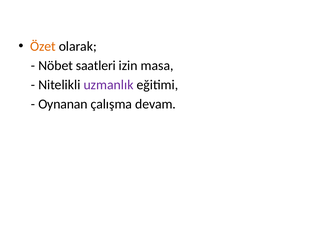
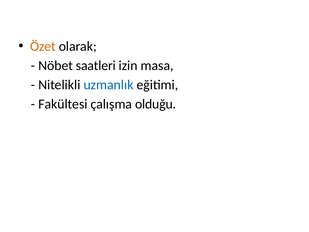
uzmanlık colour: purple -> blue
Oynanan: Oynanan -> Fakültesi
devam: devam -> olduğu
